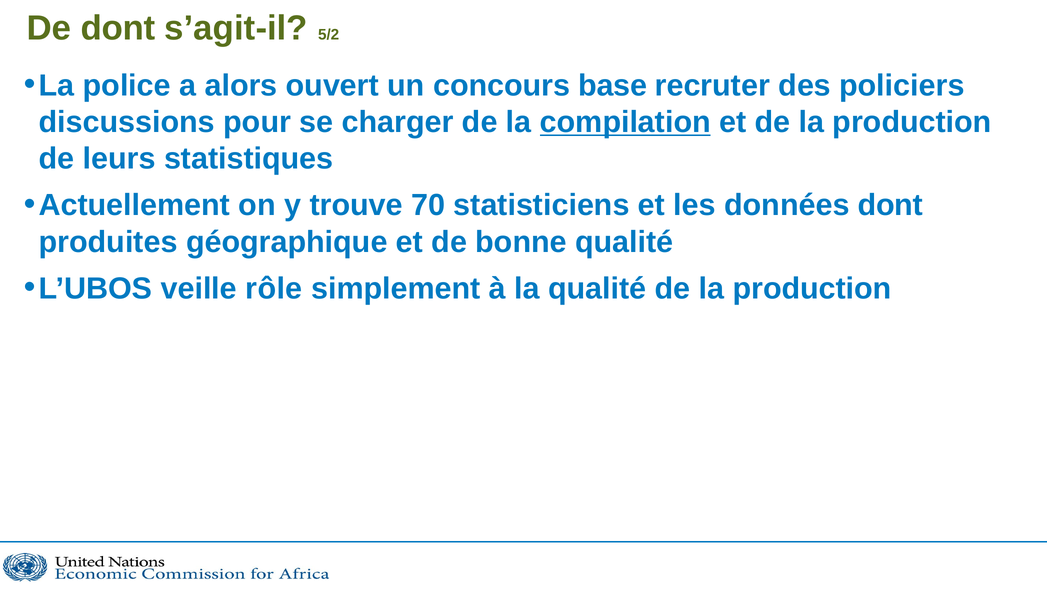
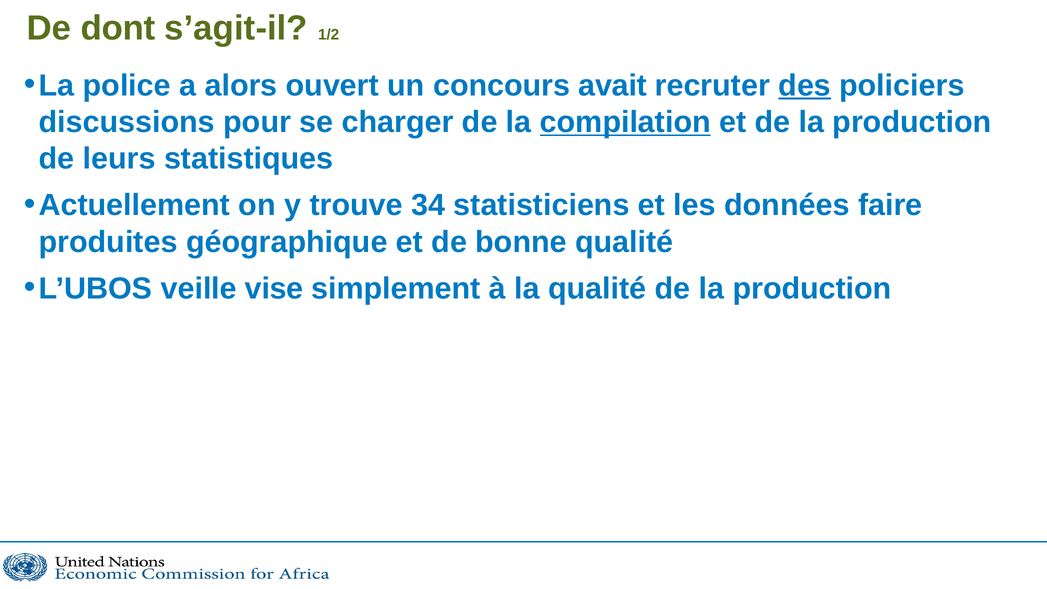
5/2: 5/2 -> 1/2
base: base -> avait
des underline: none -> present
70: 70 -> 34
données dont: dont -> faire
rôle: rôle -> vise
